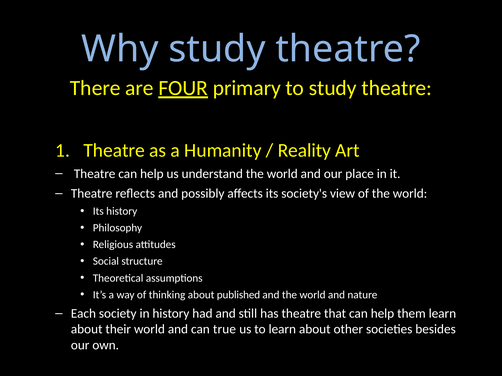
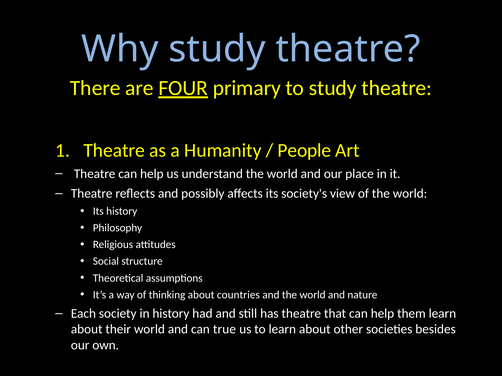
Reality: Reality -> People
published: published -> countries
